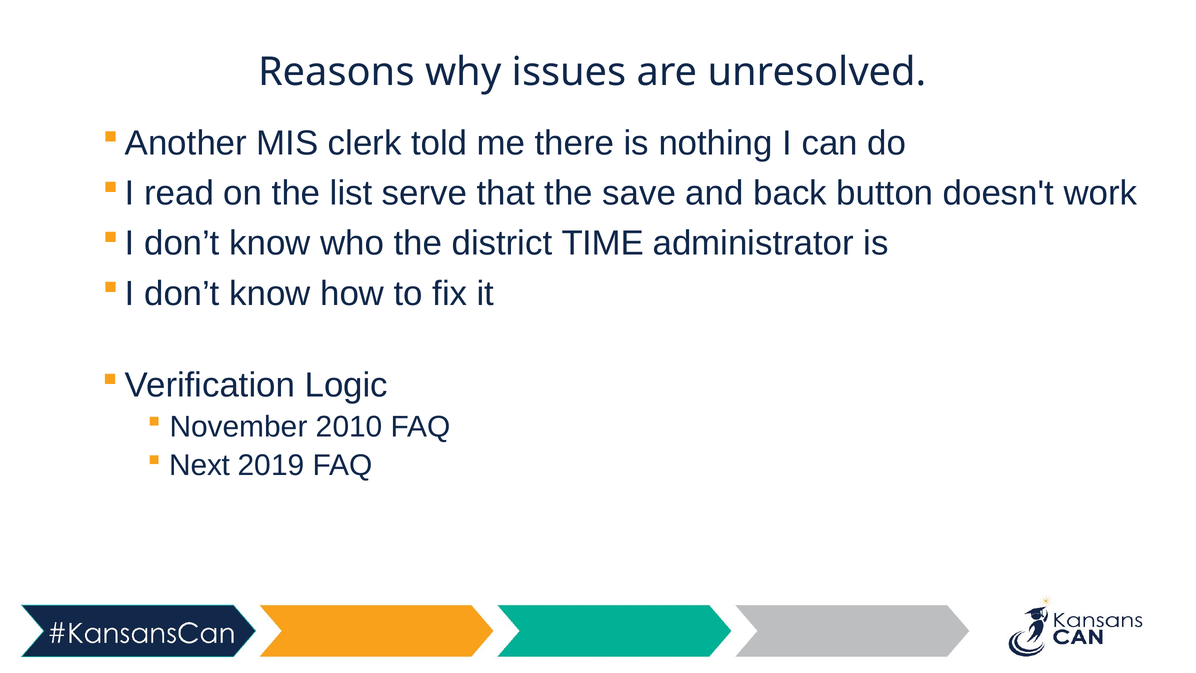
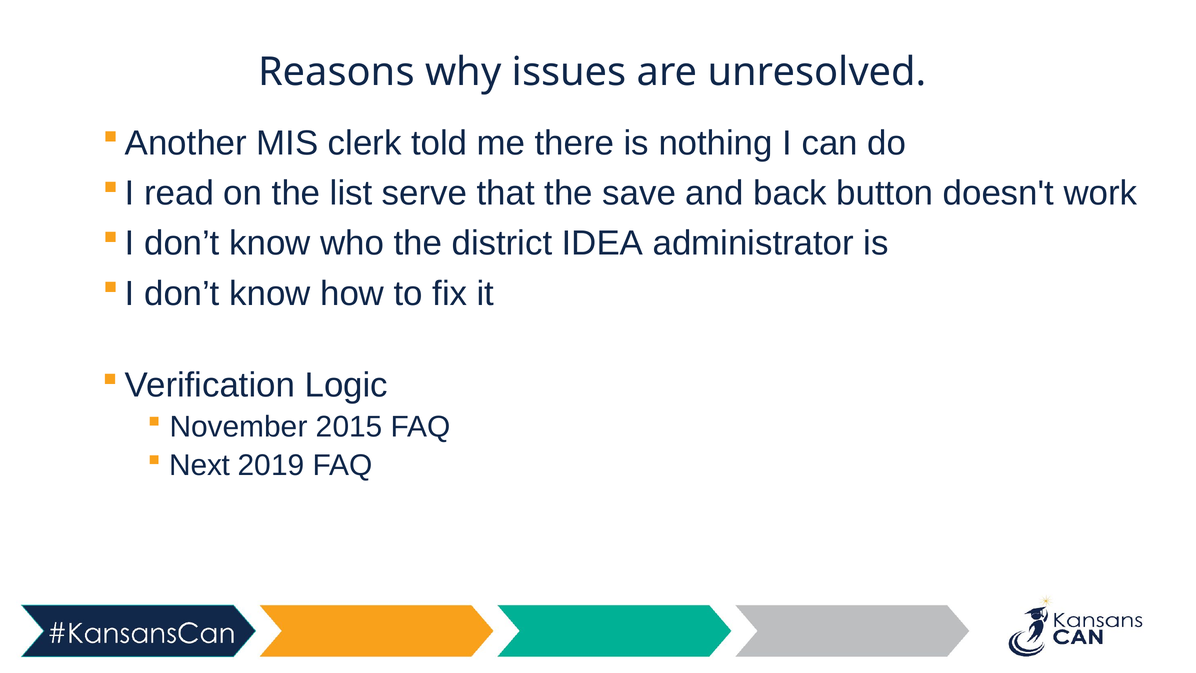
TIME: TIME -> IDEA
2010: 2010 -> 2015
